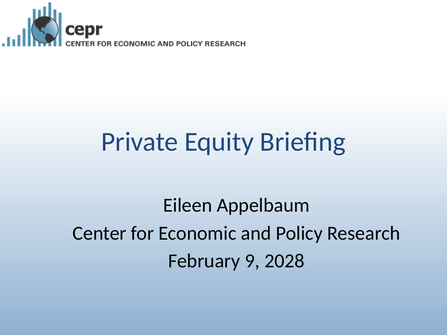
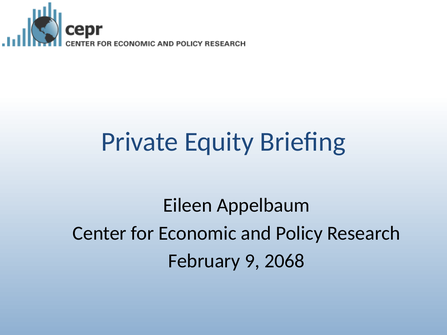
2028: 2028 -> 2068
